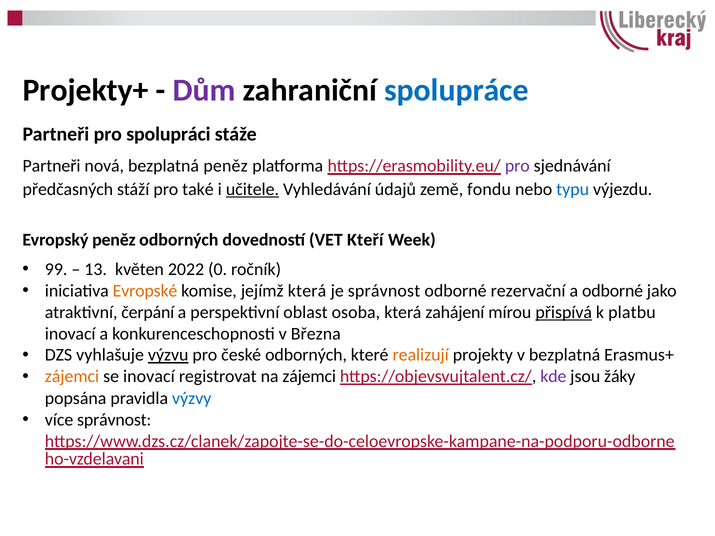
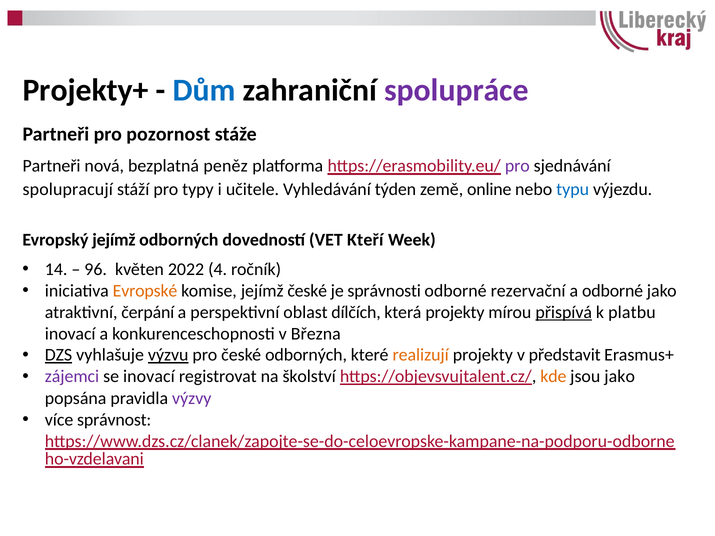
Dům colour: purple -> blue
spolupráce colour: blue -> purple
spolupráci: spolupráci -> pozornost
předčasných: předčasných -> spolupracují
také: také -> typy
učitele underline: present -> none
údajů: údajů -> týden
fondu: fondu -> online
Evropský peněz: peněz -> jejímž
99: 99 -> 14
13: 13 -> 96
0: 0 -> 4
jejímž která: která -> české
je správnost: správnost -> správnosti
osoba: osoba -> dílčích
která zahájení: zahájení -> projekty
DZS underline: none -> present
v bezplatná: bezplatná -> představit
zájemci at (72, 377) colour: orange -> purple
na zájemci: zájemci -> školství
kde colour: purple -> orange
jsou žáky: žáky -> jako
výzvy colour: blue -> purple
